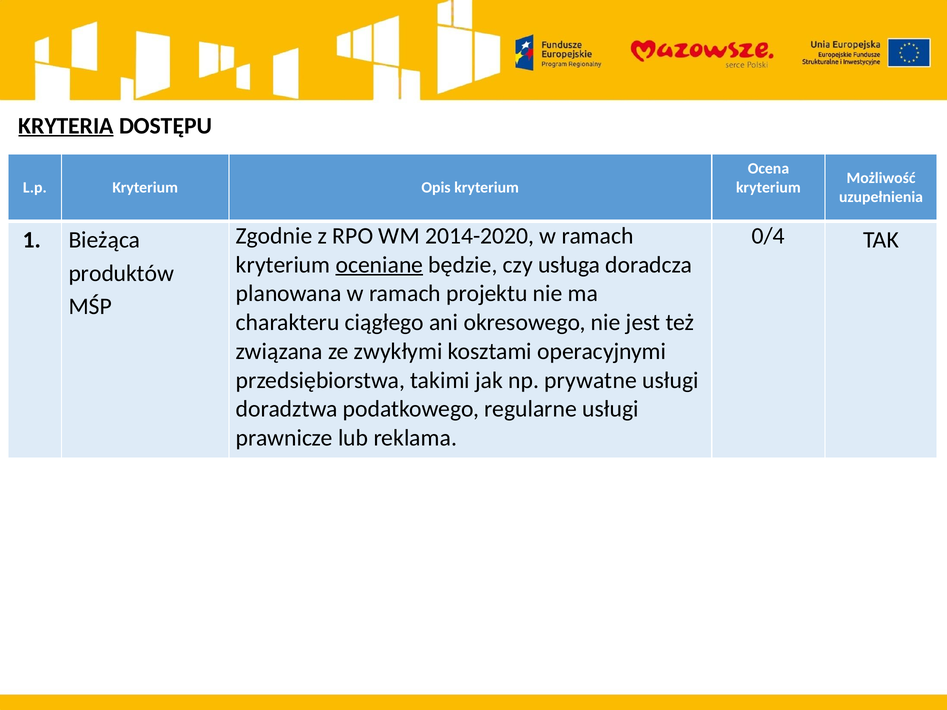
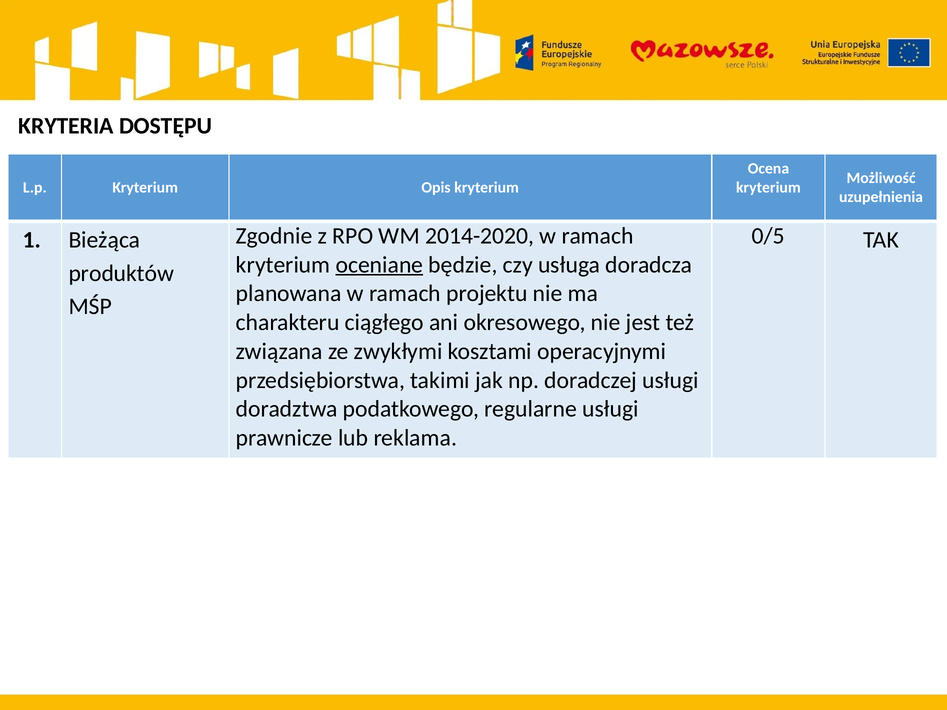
KRYTERIA underline: present -> none
0/4: 0/4 -> 0/5
prywatne: prywatne -> doradczej
